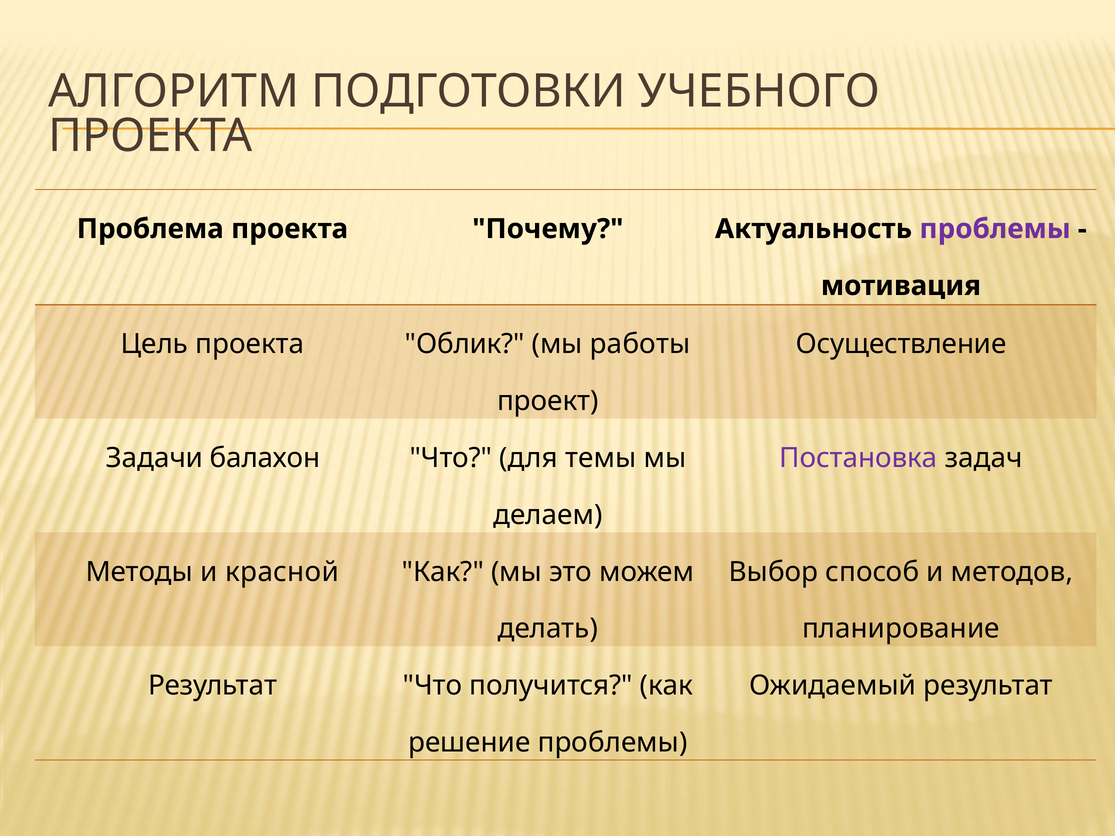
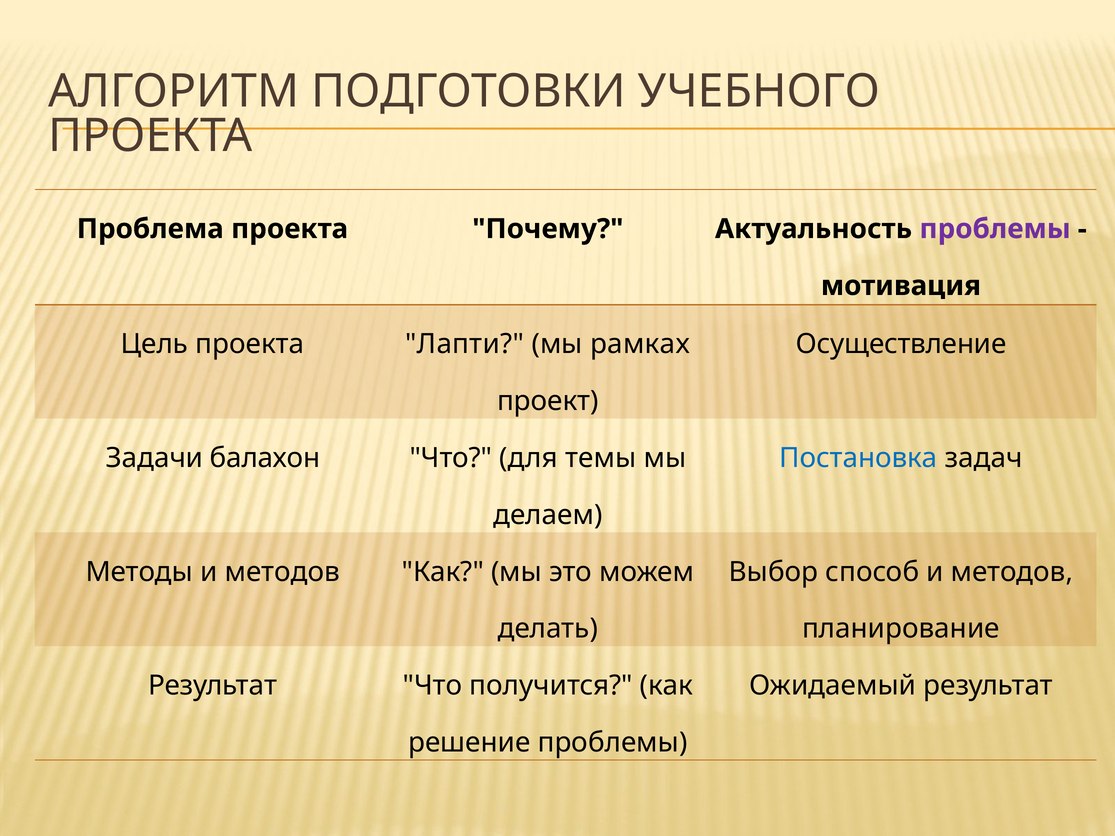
Облик: Облик -> Лапти
работы: работы -> рамках
Постановка colour: purple -> blue
Методы и красной: красной -> методов
